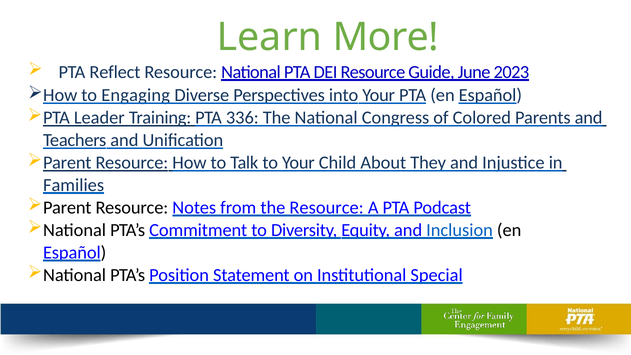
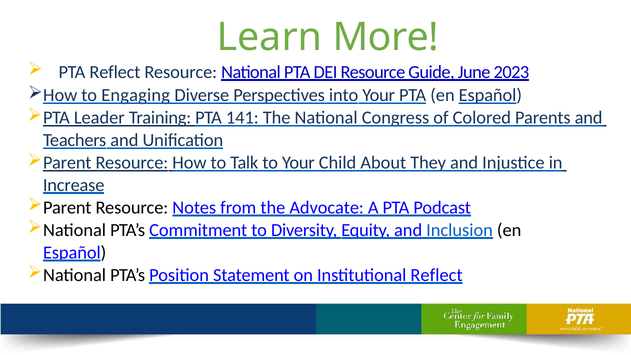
336: 336 -> 141
Families: Families -> Increase
the Resource: Resource -> Advocate
Institutional Special: Special -> Reflect
